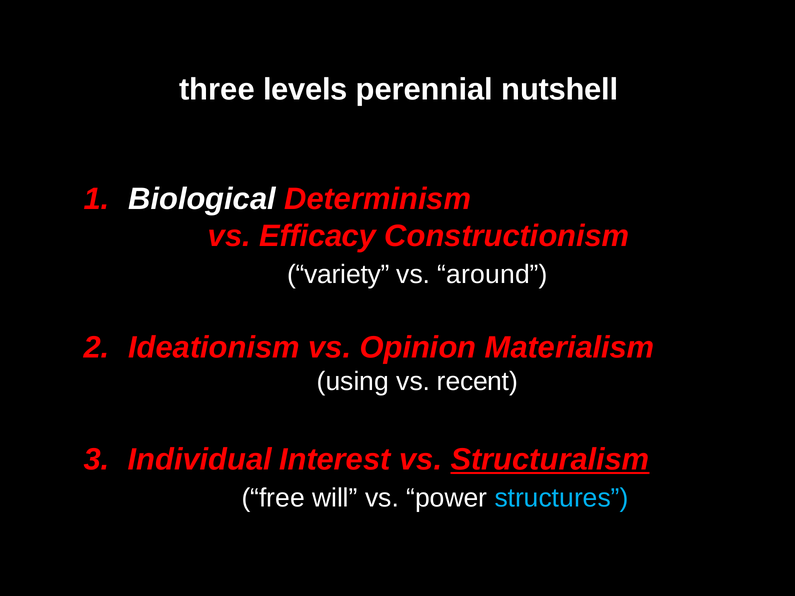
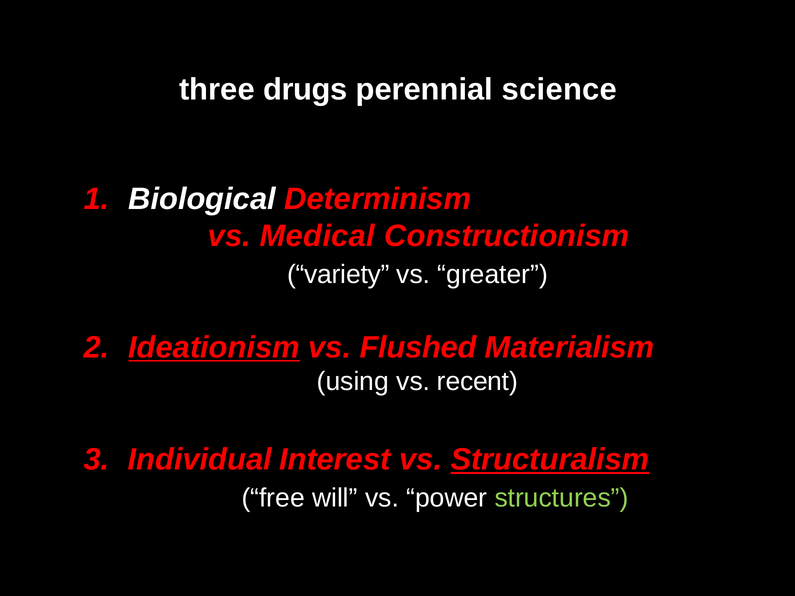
levels: levels -> drugs
nutshell: nutshell -> science
Efficacy: Efficacy -> Medical
around: around -> greater
Ideationism underline: none -> present
Opinion: Opinion -> Flushed
structures colour: light blue -> light green
